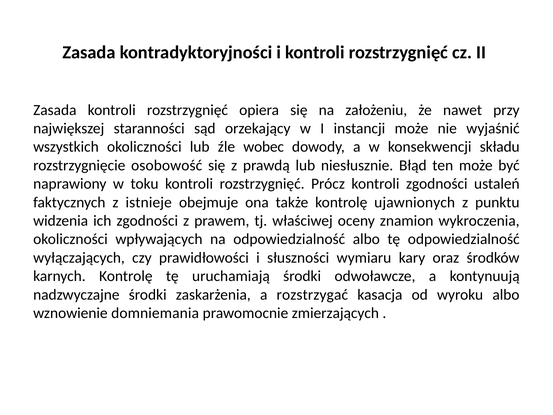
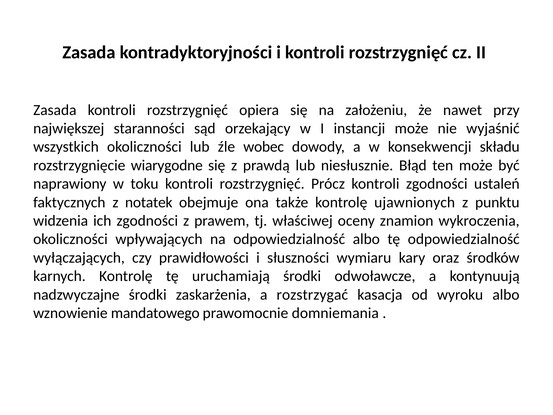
osobowość: osobowość -> wiarygodne
istnieje: istnieje -> notatek
domniemania: domniemania -> mandatowego
zmierzających: zmierzających -> domniemania
